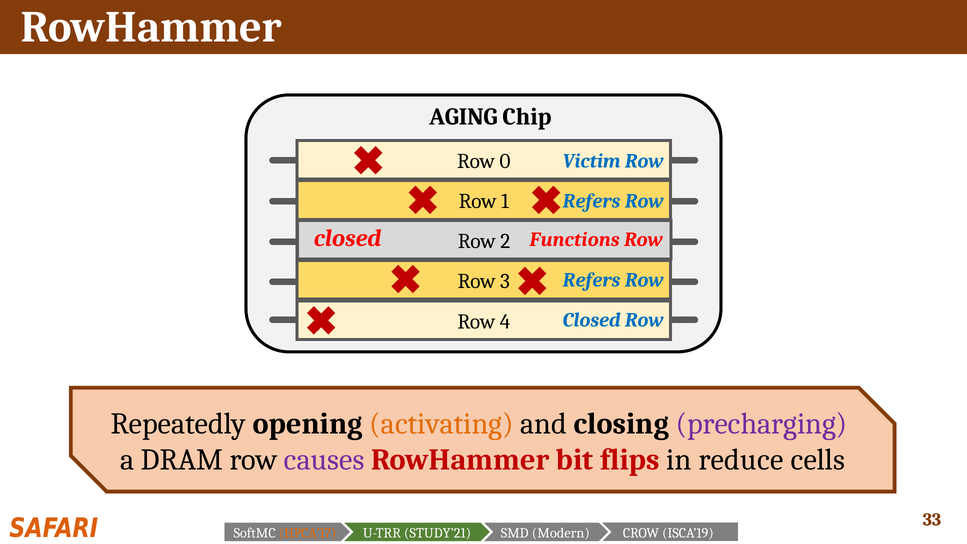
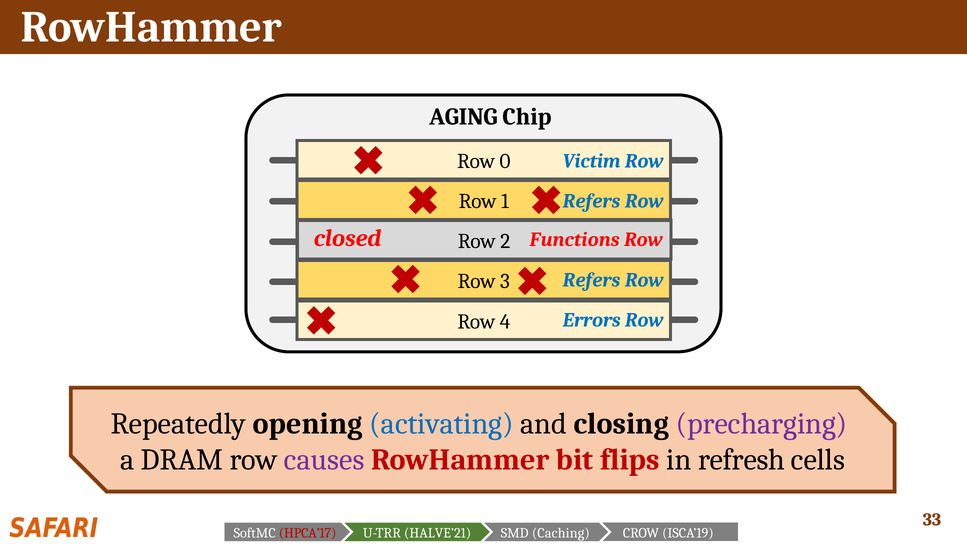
Closed at (592, 320): Closed -> Errors
activating colour: orange -> blue
reduce: reduce -> refresh
HPCA’17 colour: orange -> red
STUDY’21: STUDY’21 -> HALVE’21
Modern: Modern -> Caching
